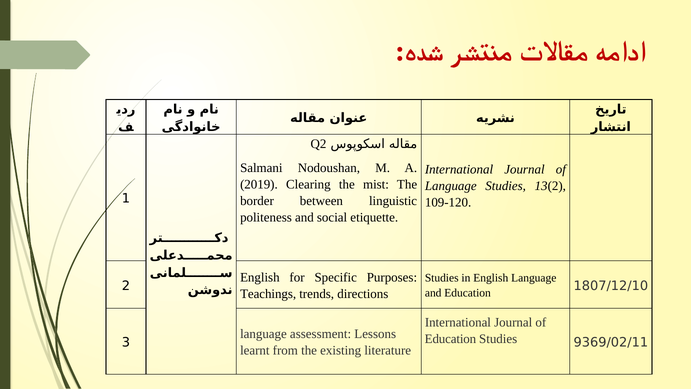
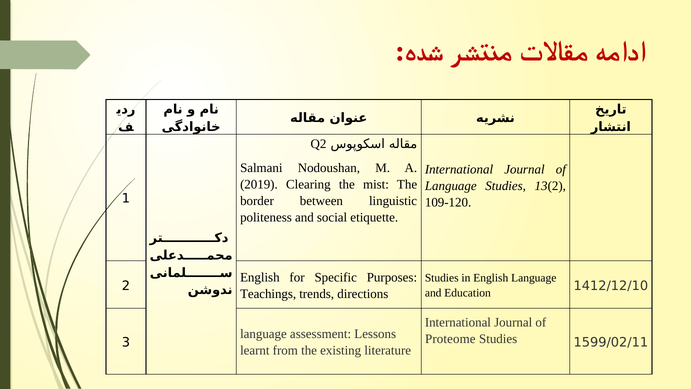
1807/12/10: 1807/12/10 -> 1412/12/10
Education at (450, 339): Education -> Proteome
9369/02/11: 9369/02/11 -> 1599/02/11
